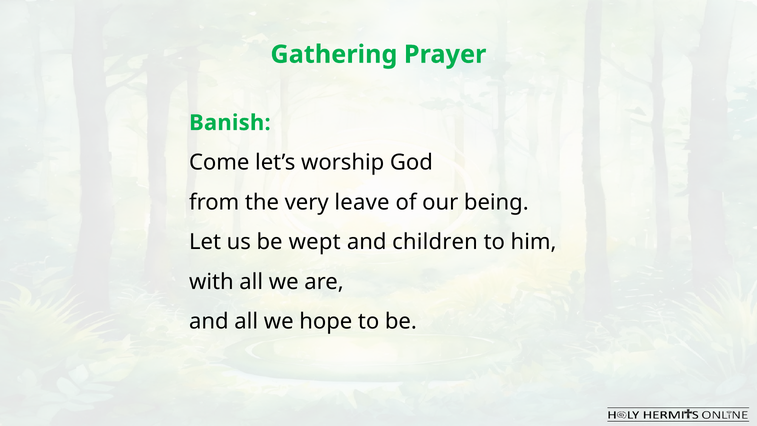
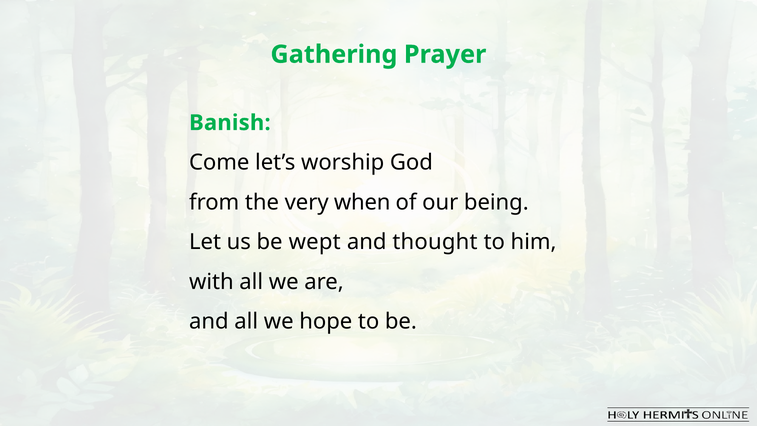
leave: leave -> when
children: children -> thought
